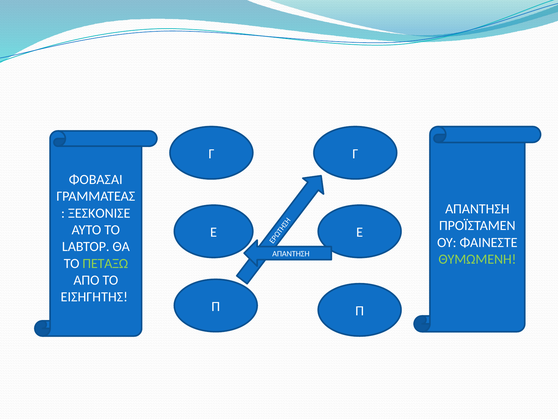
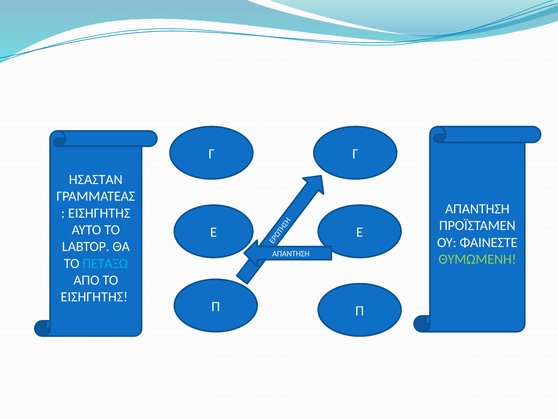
ΦΟΒΑΣΑΙ: ΦΟΒΑΣΑΙ -> ΗΣΑΣΤΑΝ
ΞΕΣΚΟΝΙΣΕ at (99, 213): ΞΕΣΚΟΝΙΣΕ -> ΕΙΣΗΓΗΤΗΣ
ΠΕΤΑΞΩ colour: light green -> light blue
